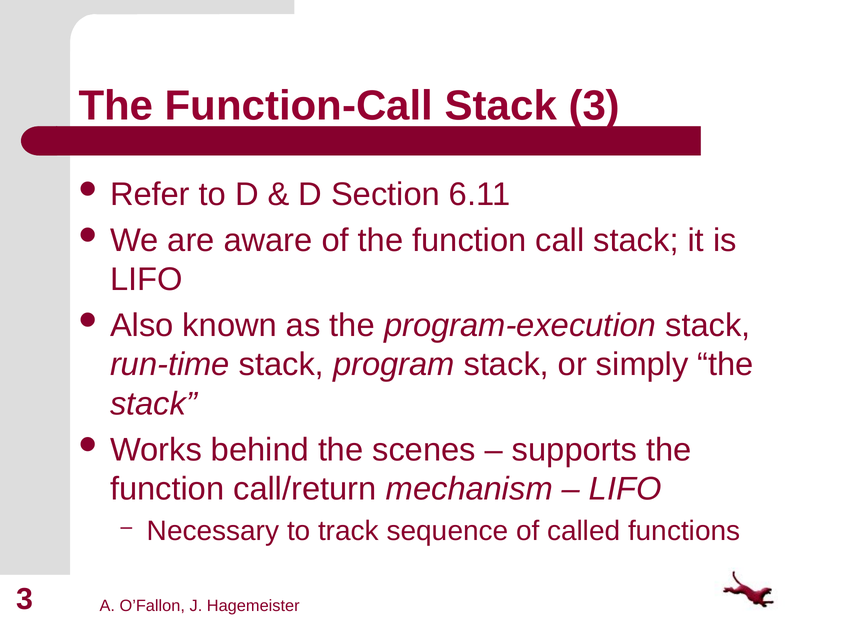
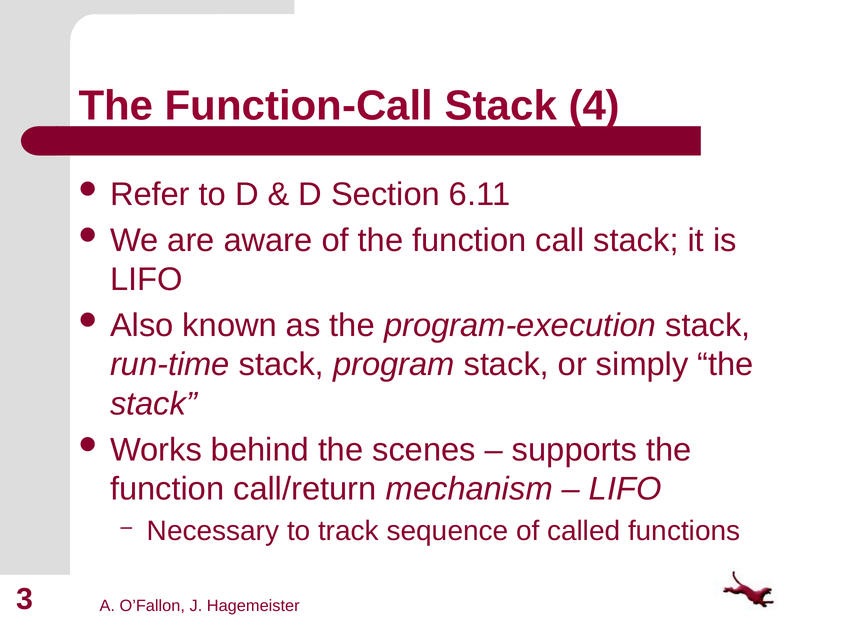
Stack 3: 3 -> 4
